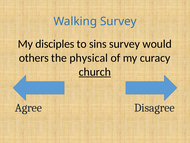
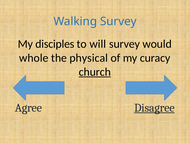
sins: sins -> will
others: others -> whole
Disagree underline: none -> present
